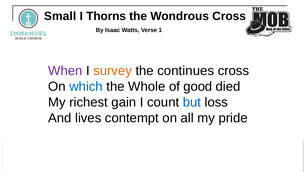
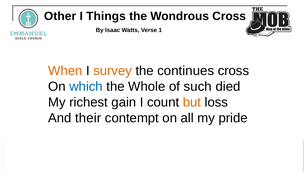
Small: Small -> Other
Thorns: Thorns -> Things
When colour: purple -> orange
good: good -> such
but colour: blue -> orange
lives: lives -> their
